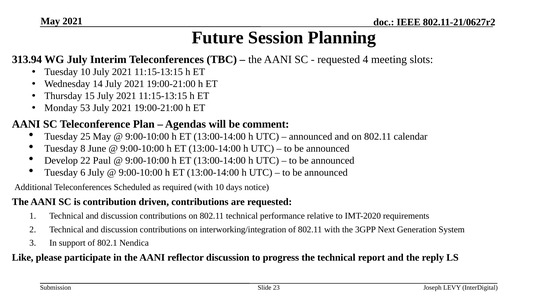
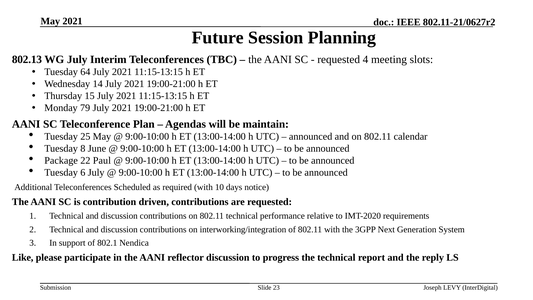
313.94: 313.94 -> 802.13
Tuesday 10: 10 -> 64
53: 53 -> 79
comment: comment -> maintain
Develop: Develop -> Package
